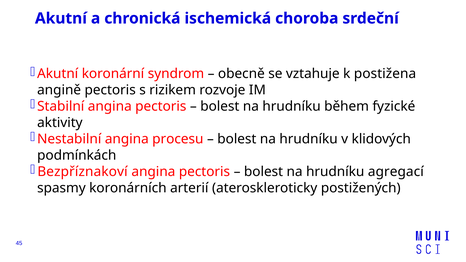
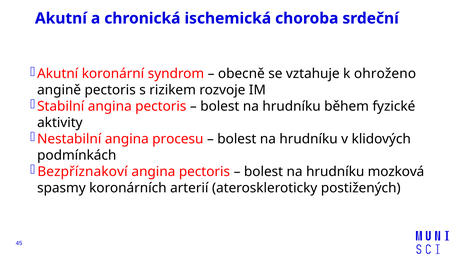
postižena: postižena -> ohroženo
agregací: agregací -> mozková
